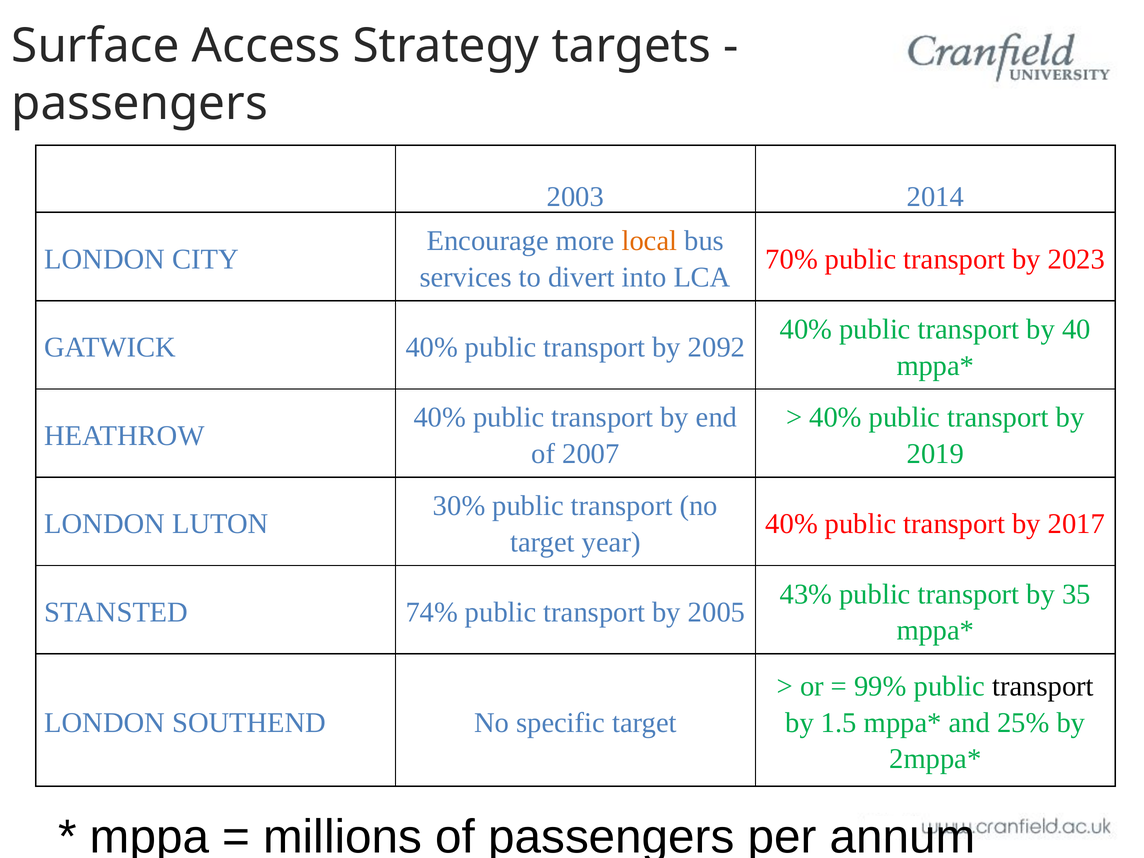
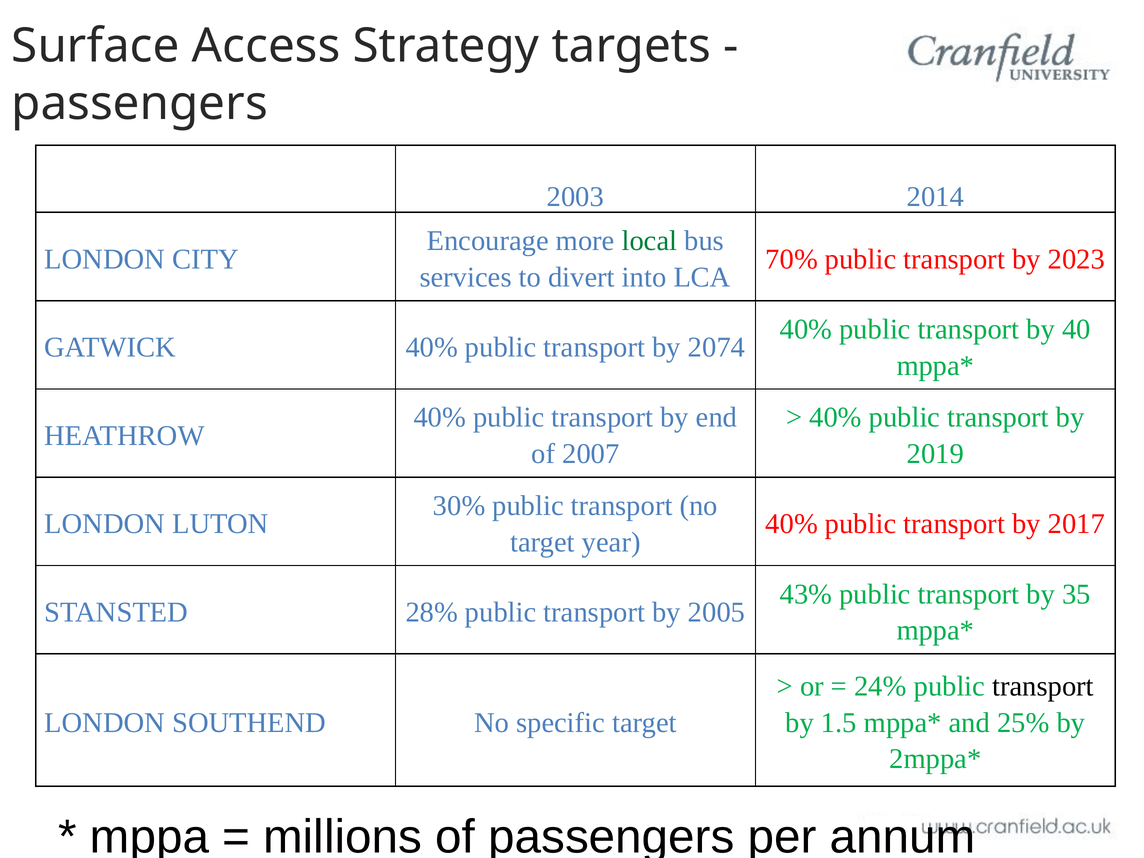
local colour: orange -> green
2092: 2092 -> 2074
74%: 74% -> 28%
99%: 99% -> 24%
